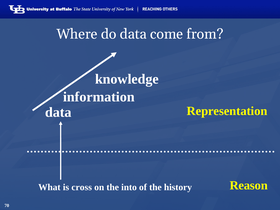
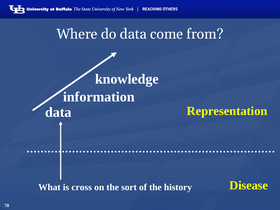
Reason: Reason -> Disease
into: into -> sort
